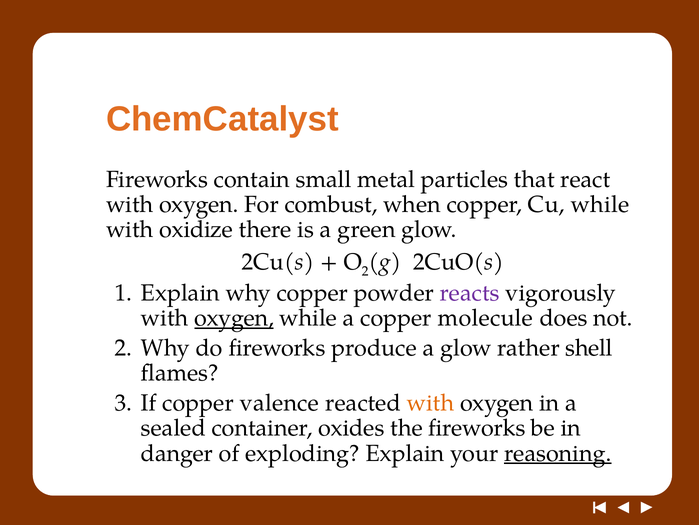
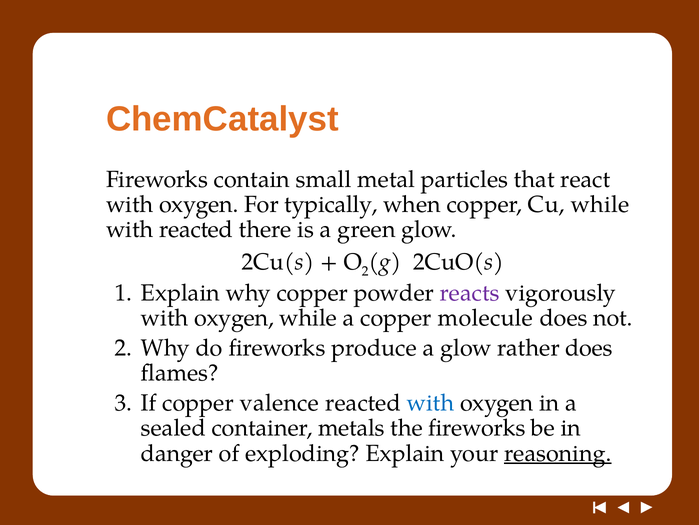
combust: combust -> typically
with oxidize: oxidize -> reacted
oxygen at (234, 318) underline: present -> none
rather shell: shell -> does
with at (430, 402) colour: orange -> blue
oxides: oxides -> metals
